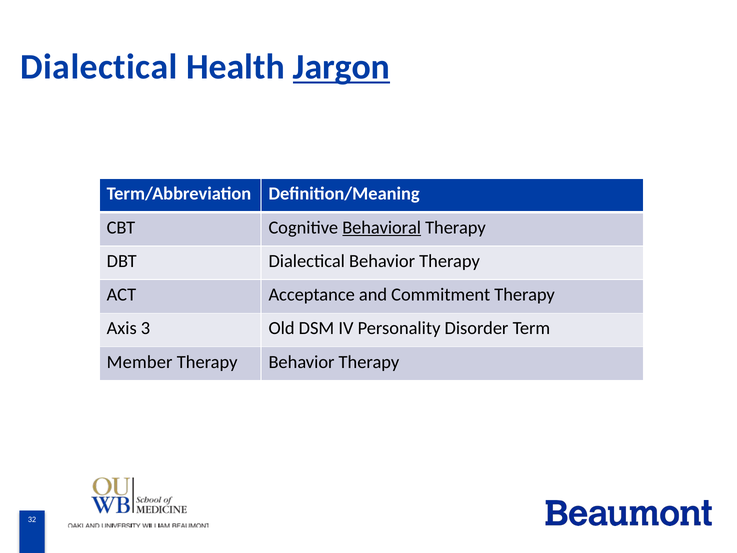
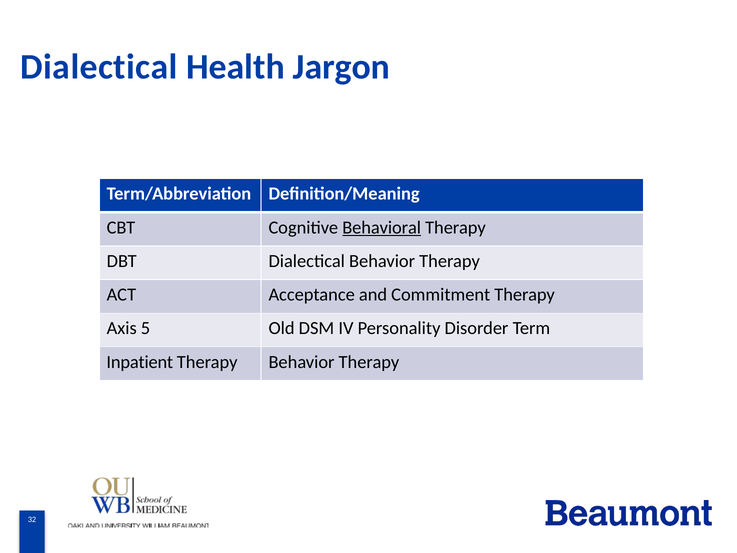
Jargon underline: present -> none
3: 3 -> 5
Member: Member -> Inpatient
